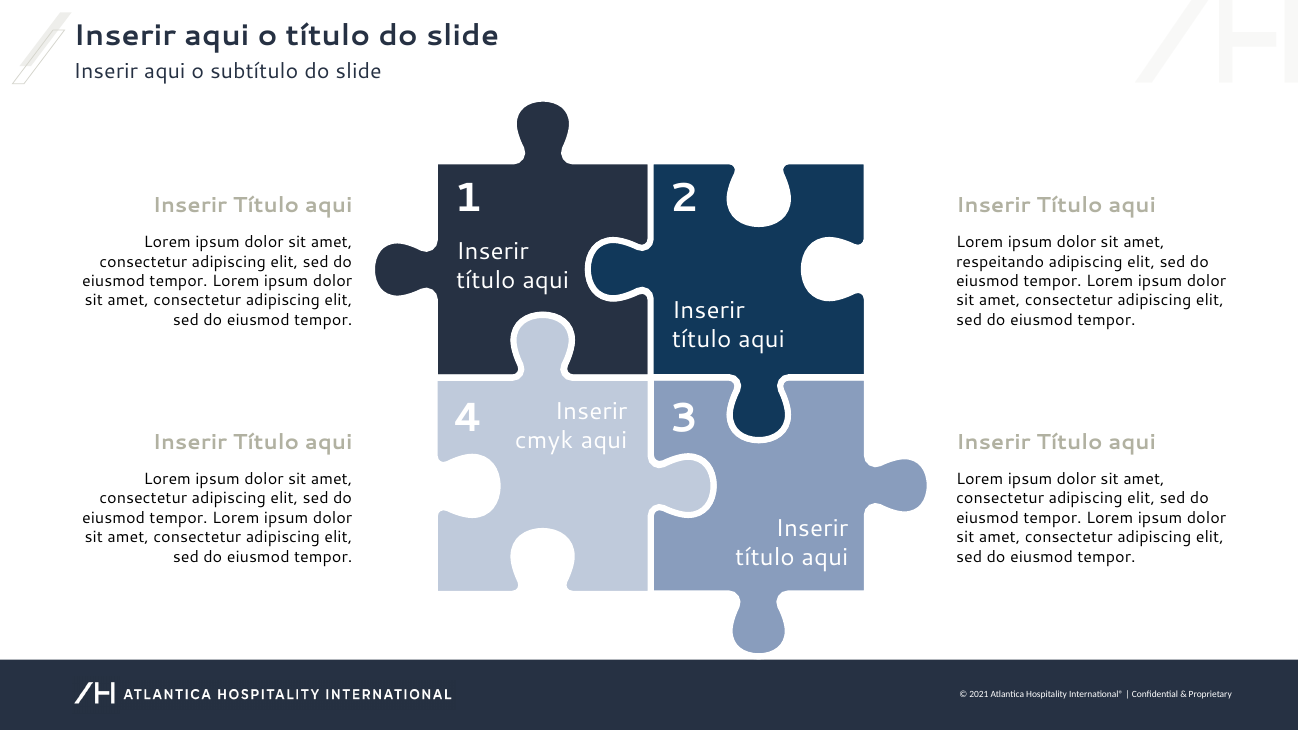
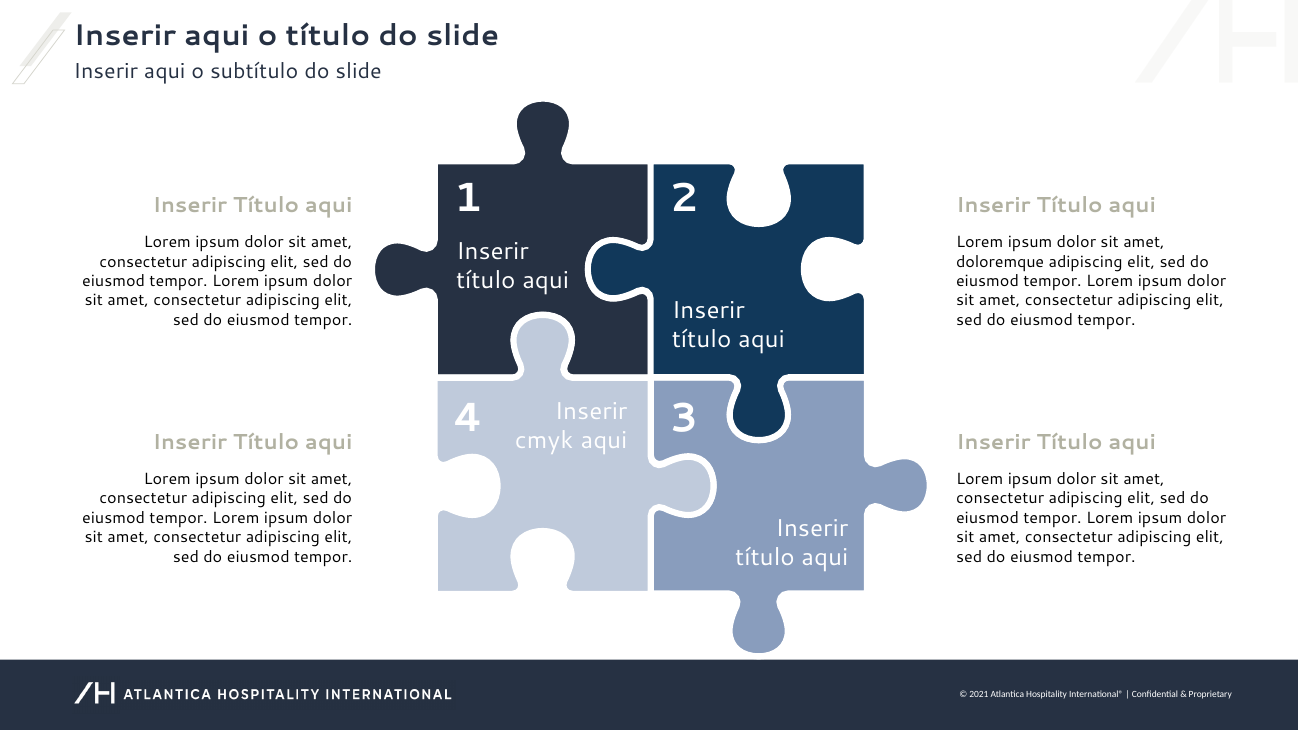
respeitando: respeitando -> doloremque
